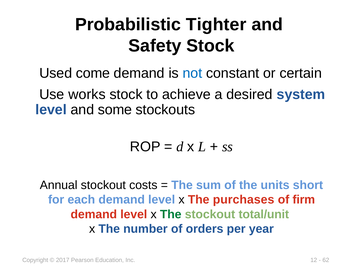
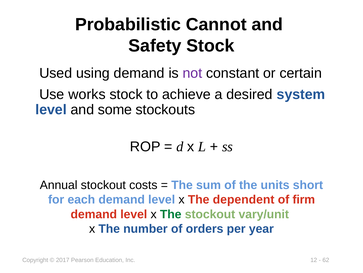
Tighter: Tighter -> Cannot
come: come -> using
not colour: blue -> purple
purchases: purchases -> dependent
total/unit: total/unit -> vary/unit
